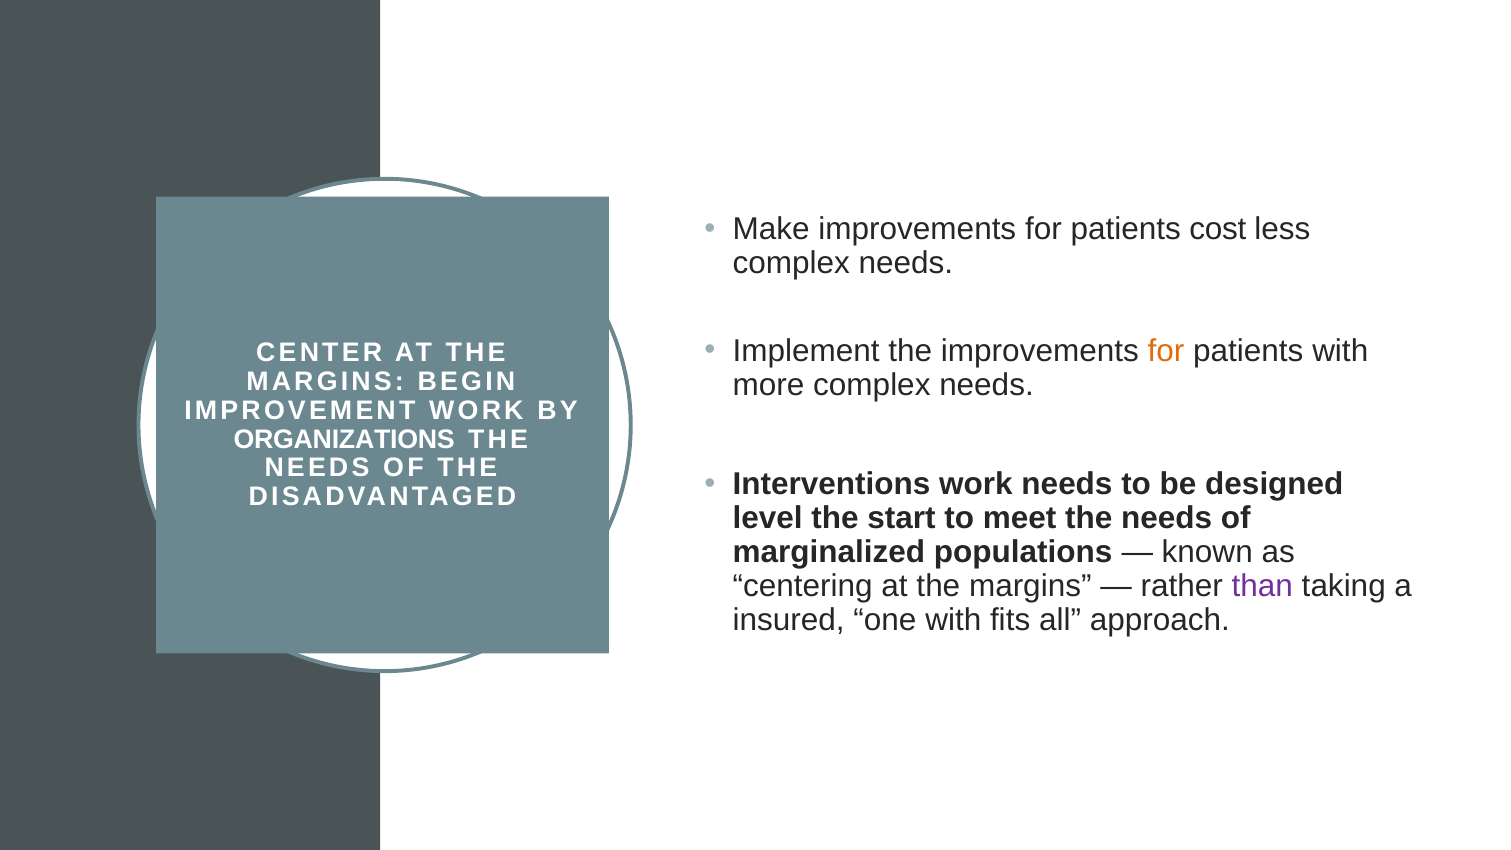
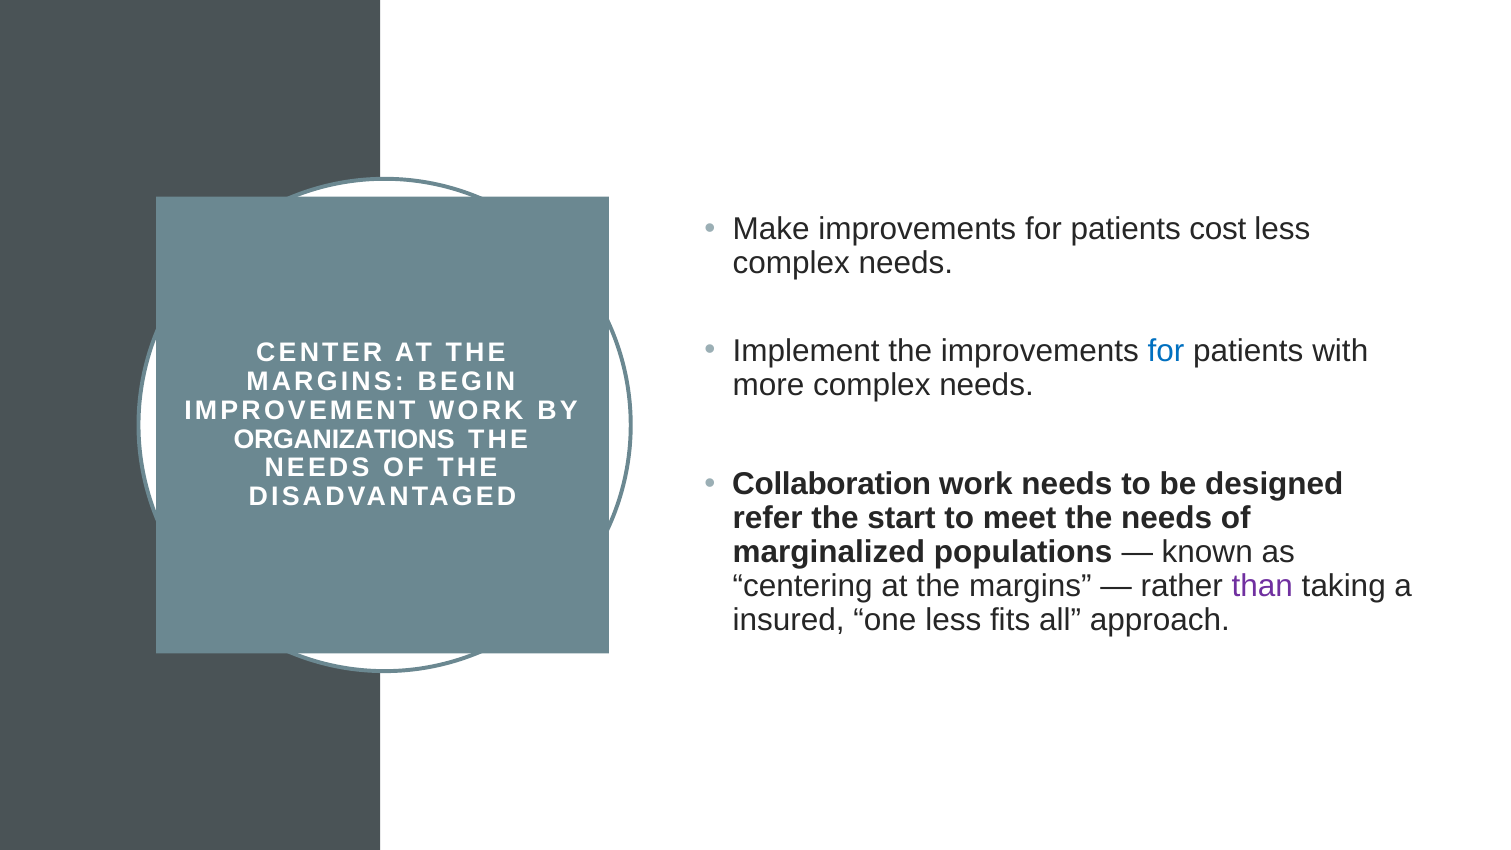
for at (1166, 351) colour: orange -> blue
Interventions: Interventions -> Collaboration
level: level -> refer
one with: with -> less
